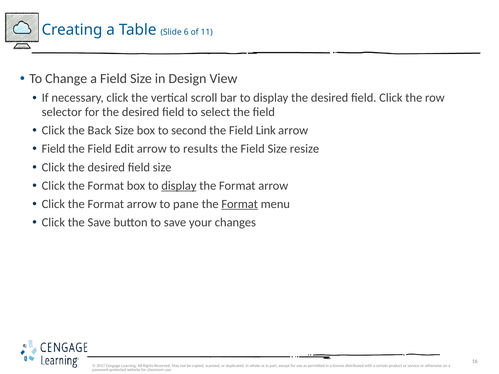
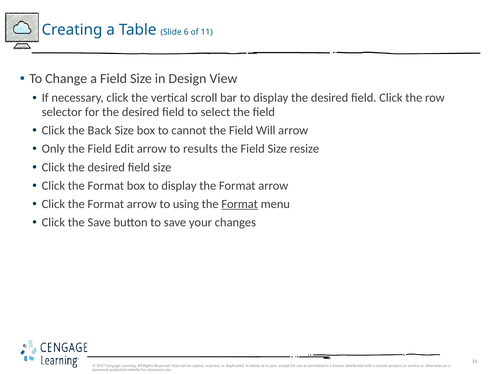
second: second -> cannot
Link: Link -> Will
Field at (53, 149): Field -> Only
display at (179, 186) underline: present -> none
pane: pane -> using
